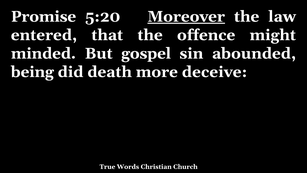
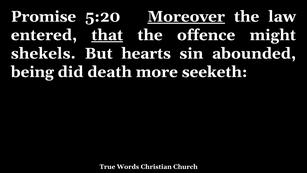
that underline: none -> present
minded: minded -> shekels
gospel: gospel -> hearts
deceive: deceive -> seeketh
